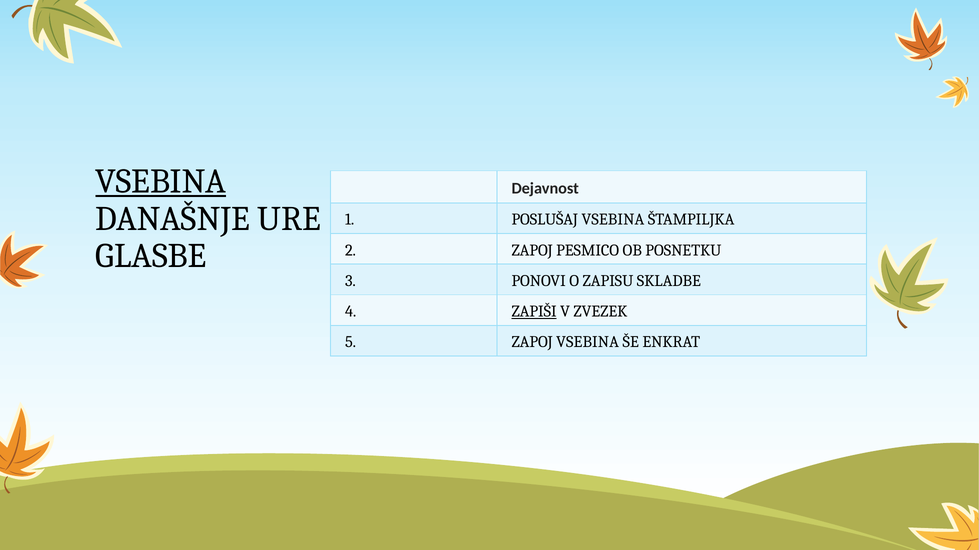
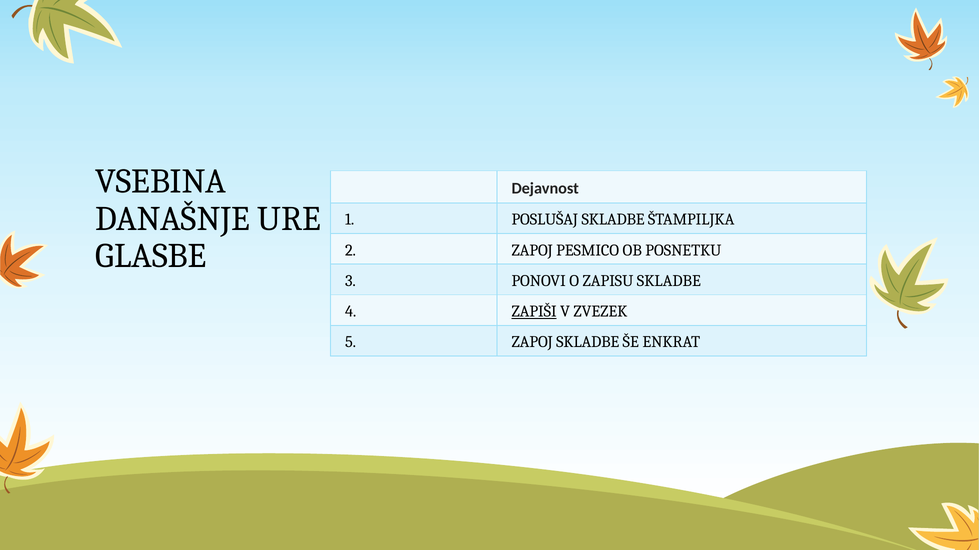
VSEBINA at (161, 182) underline: present -> none
POSLUŠAJ VSEBINA: VSEBINA -> SKLADBE
ZAPOJ VSEBINA: VSEBINA -> SKLADBE
